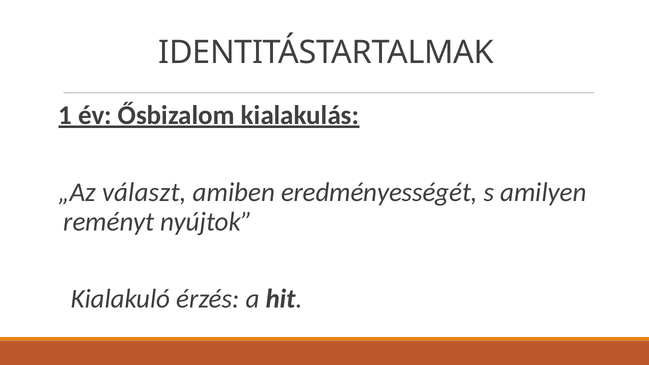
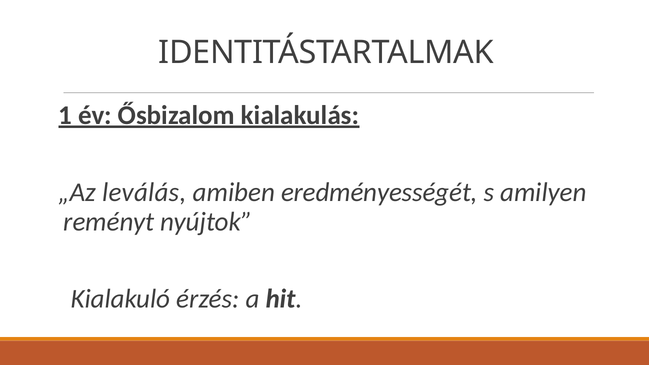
választ: választ -> leválás
